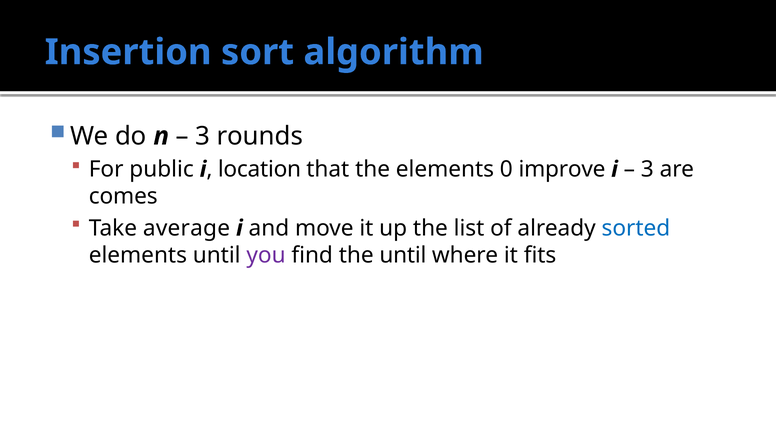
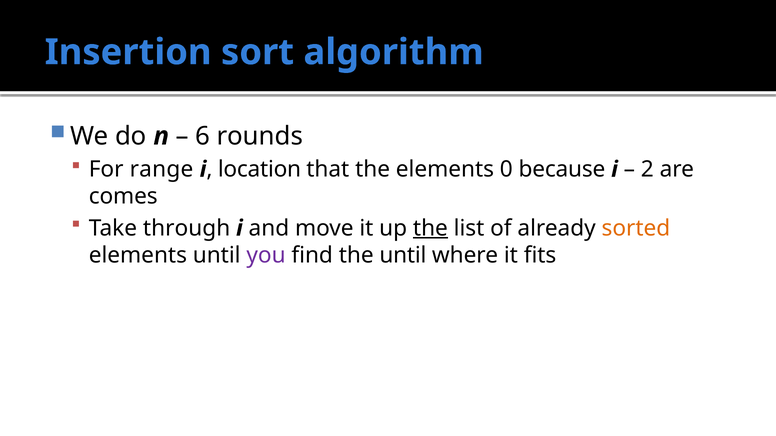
3 at (203, 136): 3 -> 6
public: public -> range
improve: improve -> because
3 at (647, 170): 3 -> 2
average: average -> through
the at (430, 228) underline: none -> present
sorted colour: blue -> orange
